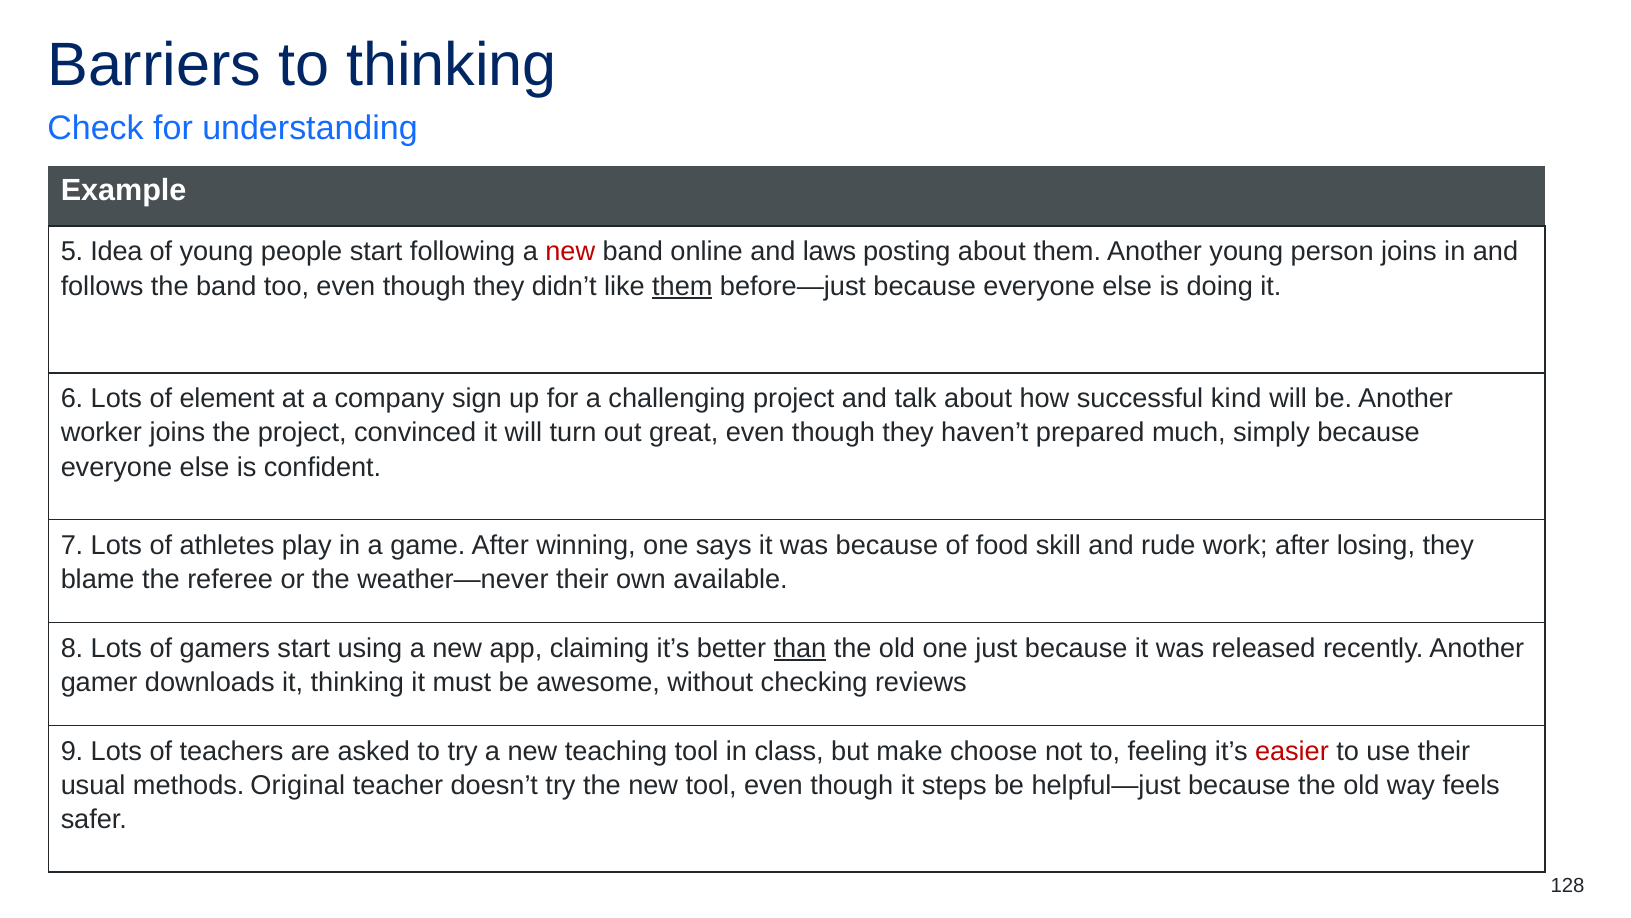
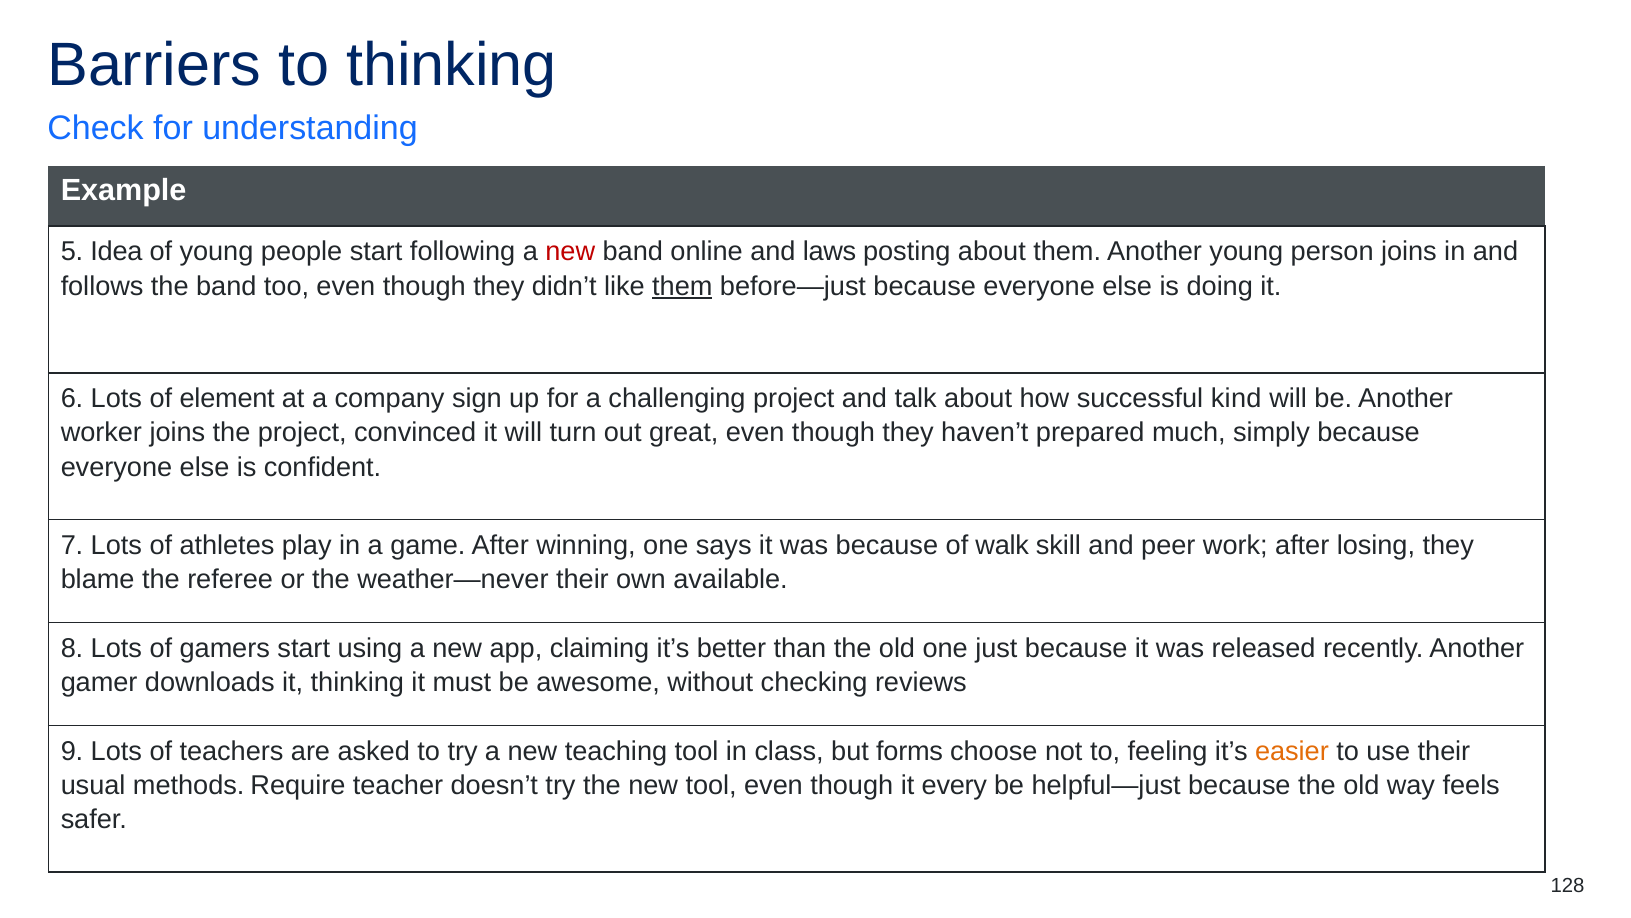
food: food -> walk
rude: rude -> peer
than underline: present -> none
make: make -> forms
easier colour: red -> orange
Original: Original -> Require
steps: steps -> every
